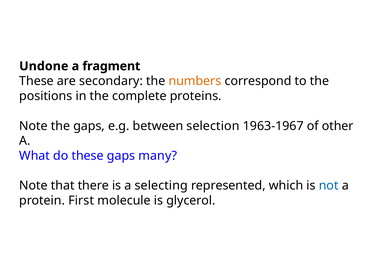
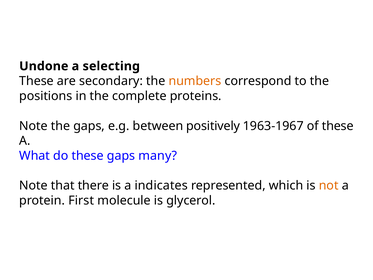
fragment: fragment -> selecting
selection: selection -> positively
of other: other -> these
selecting: selecting -> indicates
not colour: blue -> orange
